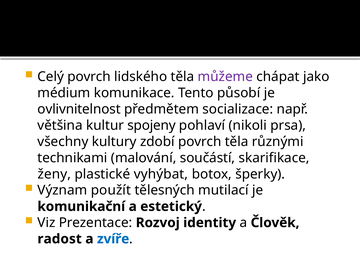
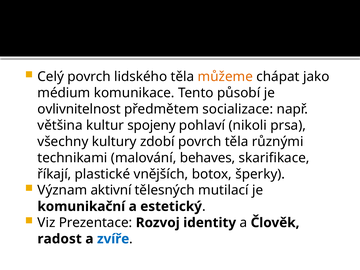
můžeme colour: purple -> orange
součástí: součástí -> behaves
ženy: ženy -> říkají
vyhýbat: vyhýbat -> vnějších
použít: použít -> aktivní
